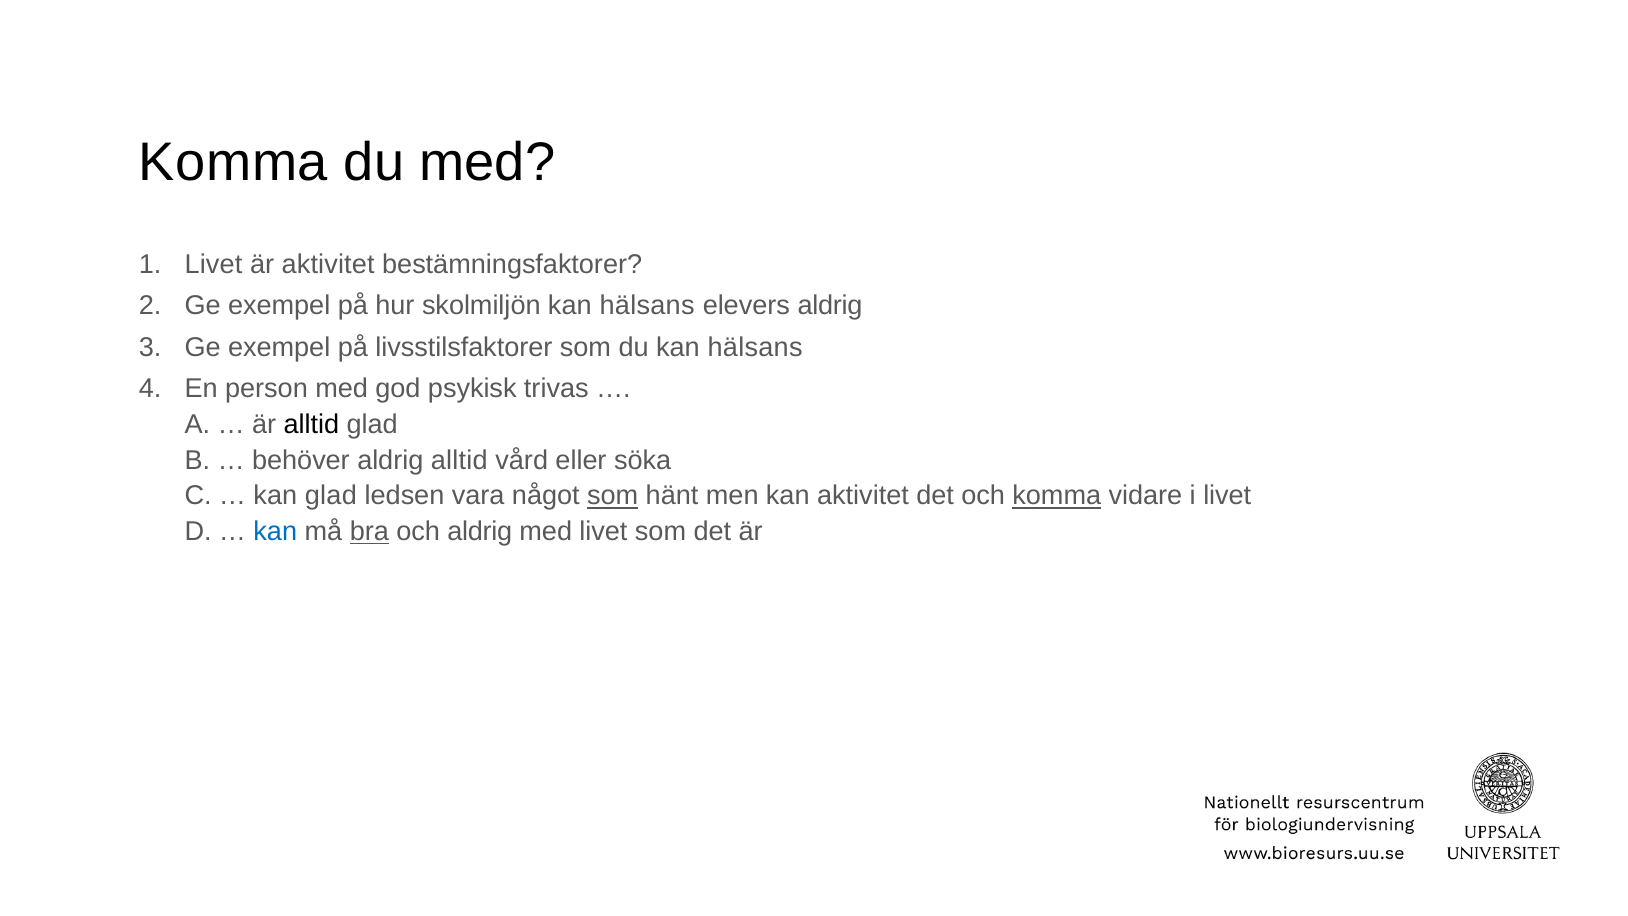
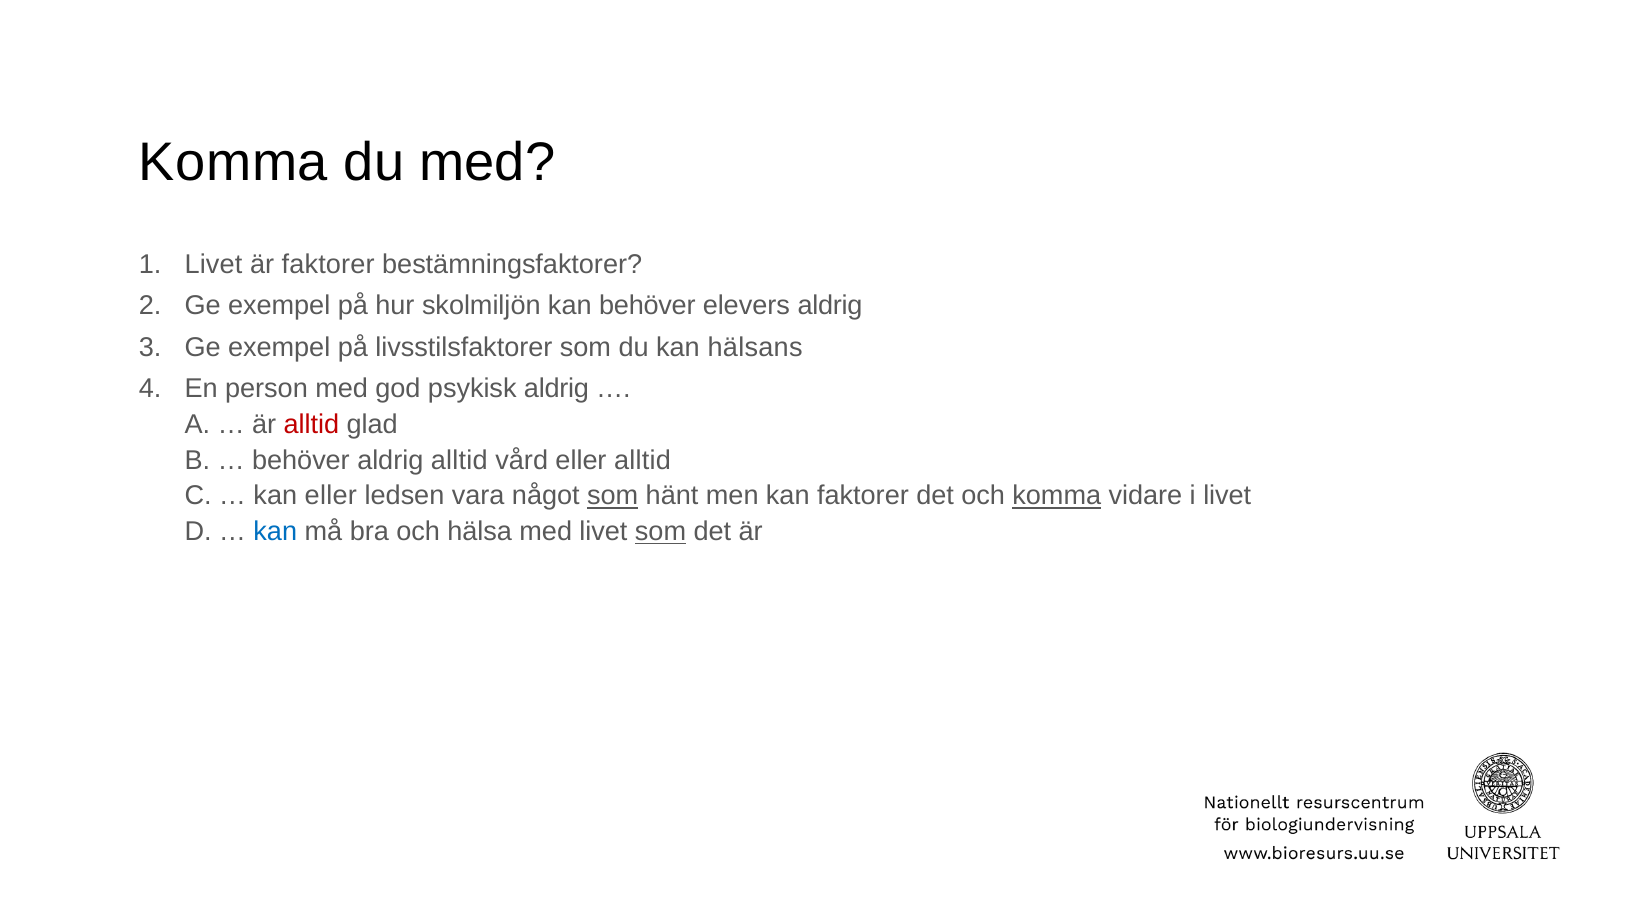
är aktivitet: aktivitet -> faktorer
skolmiljön kan hälsans: hälsans -> behöver
psykisk trivas: trivas -> aldrig
alltid at (311, 424) colour: black -> red
eller söka: söka -> alltid
kan glad: glad -> eller
kan aktivitet: aktivitet -> faktorer
bra underline: present -> none
och aldrig: aldrig -> hälsa
som at (661, 532) underline: none -> present
